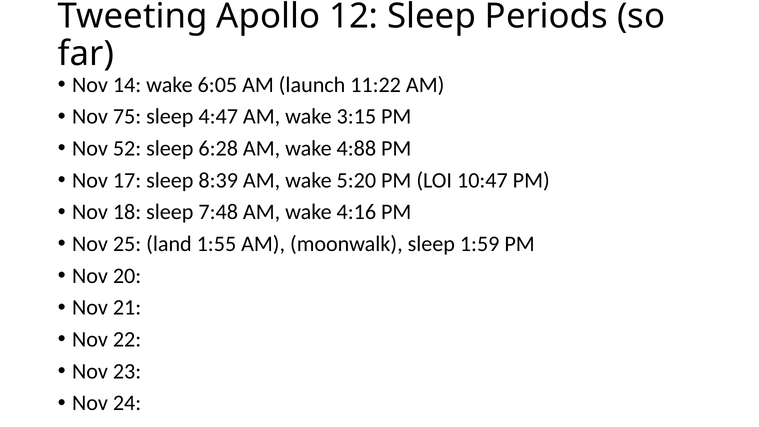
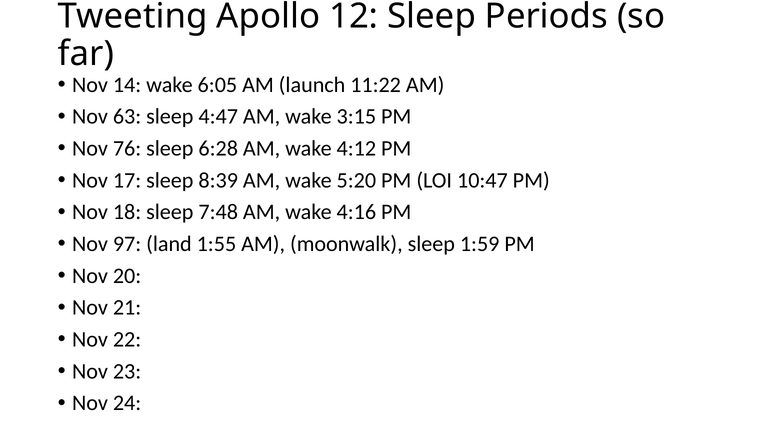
75: 75 -> 63
52: 52 -> 76
4:88: 4:88 -> 4:12
25: 25 -> 97
